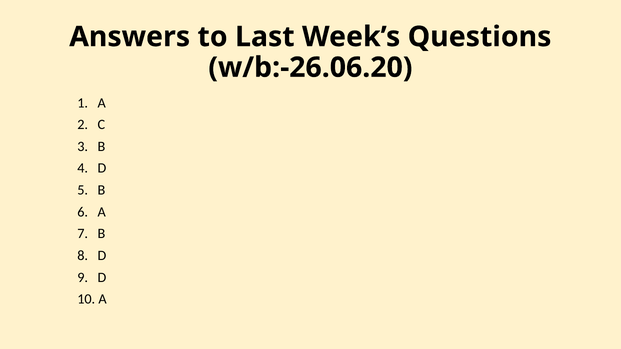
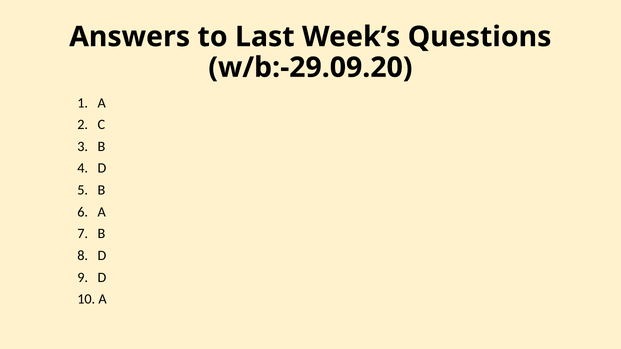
w/b:-26.06.20: w/b:-26.06.20 -> w/b:-29.09.20
